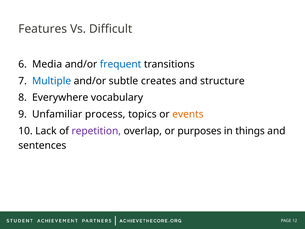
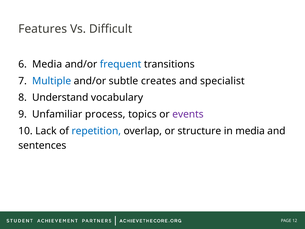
structure: structure -> specialist
Everywhere: Everywhere -> Understand
events colour: orange -> purple
repetition colour: purple -> blue
purposes: purposes -> structure
in things: things -> media
